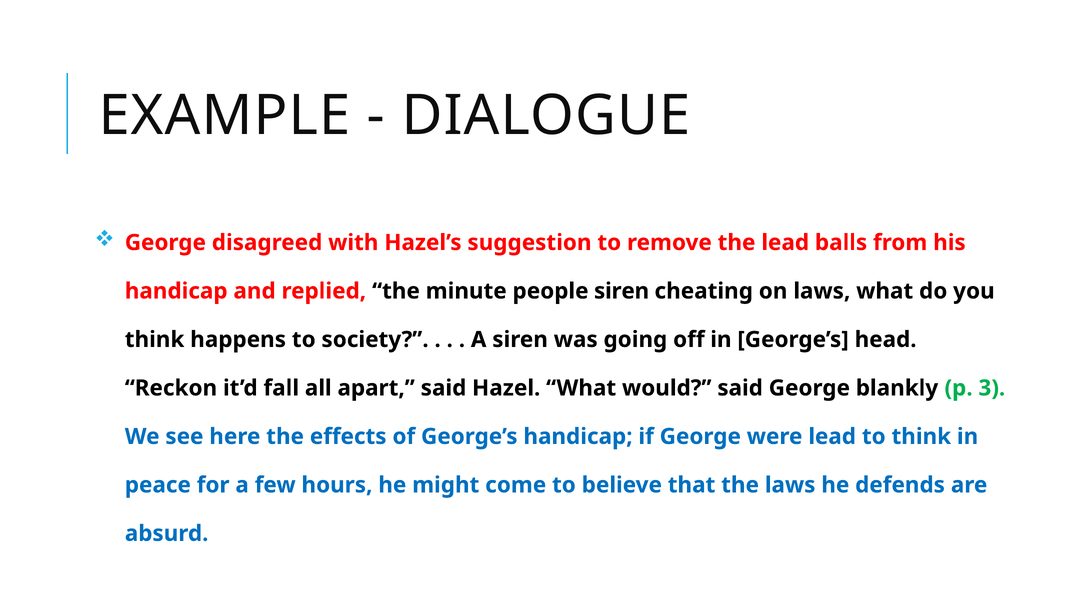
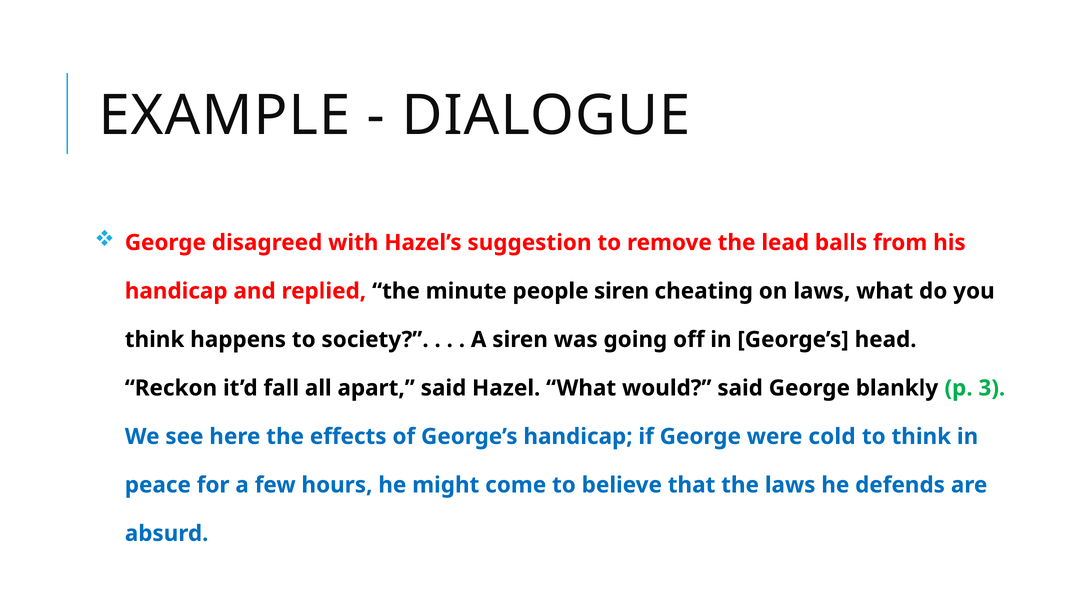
were lead: lead -> cold
